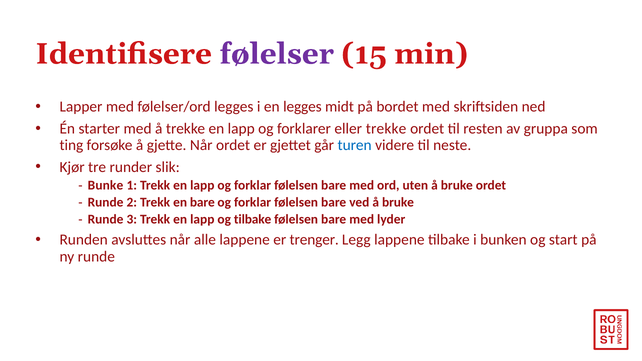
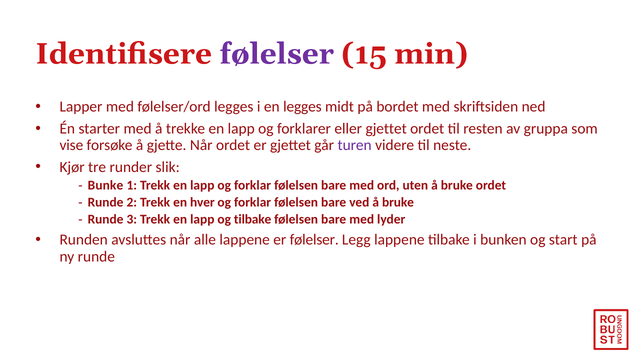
eller trekke: trekke -> gjettet
ting: ting -> vise
turen colour: blue -> purple
en bare: bare -> hver
er trenger: trenger -> følelser
